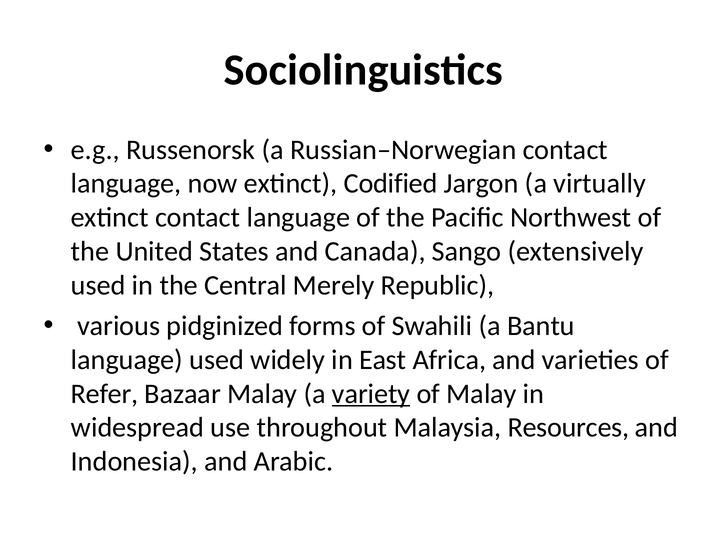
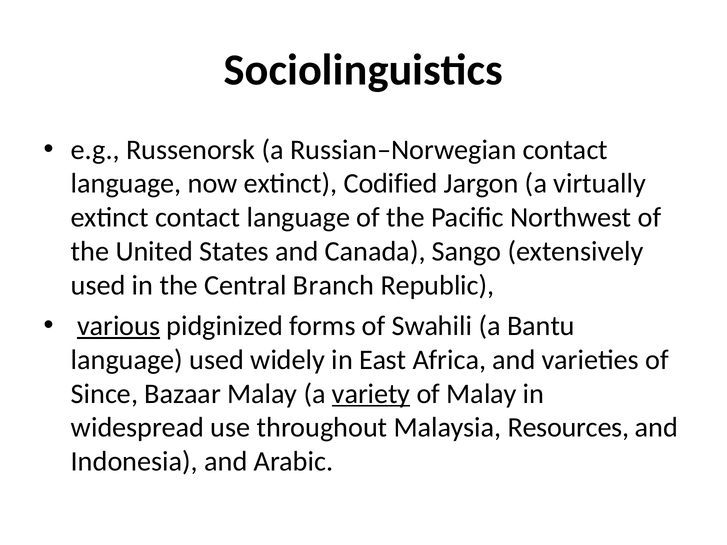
Merely: Merely -> Branch
various underline: none -> present
Refer: Refer -> Since
